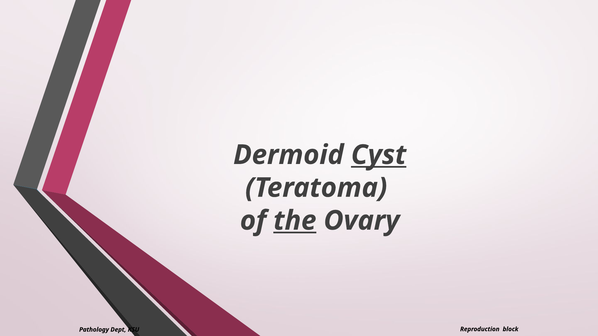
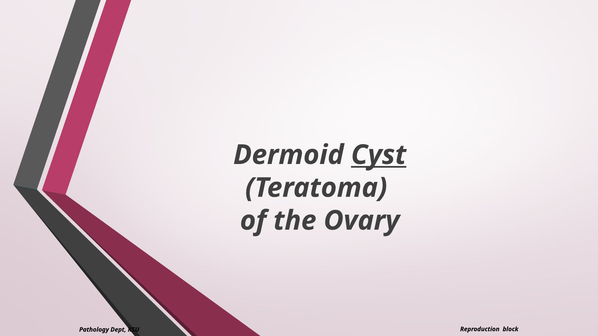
the underline: present -> none
